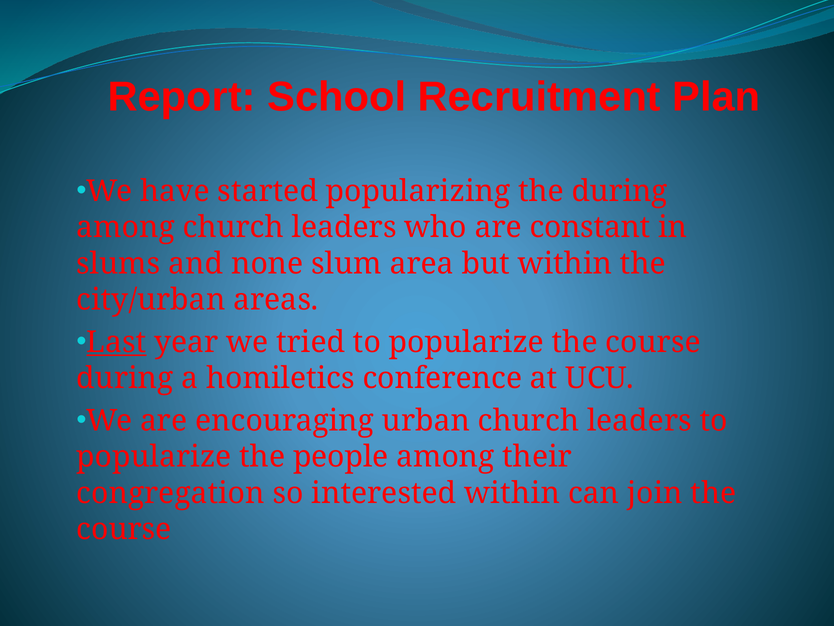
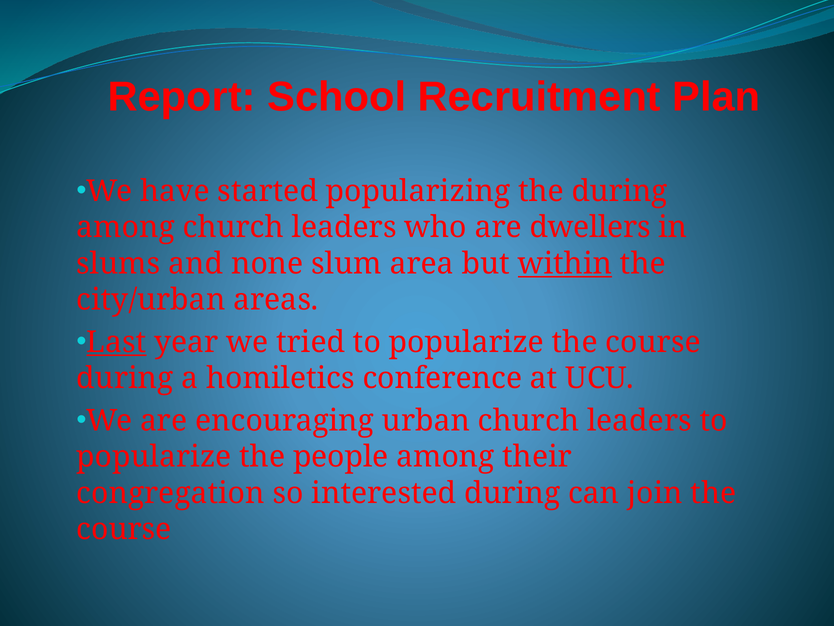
constant: constant -> dwellers
within at (565, 264) underline: none -> present
interested within: within -> during
